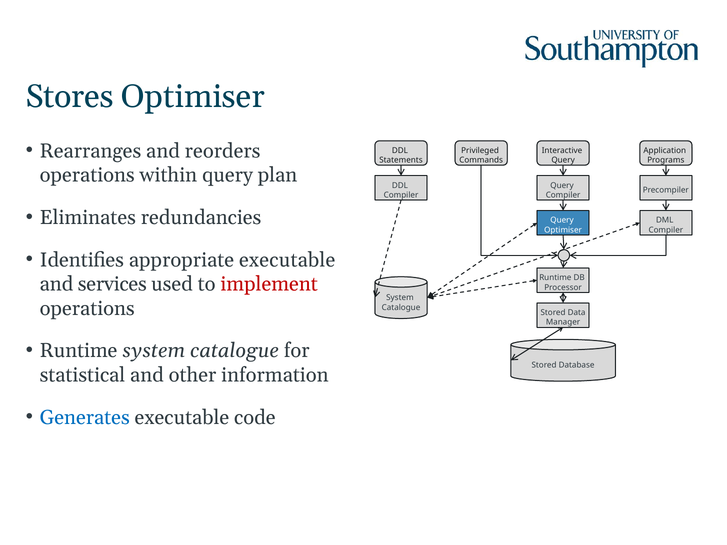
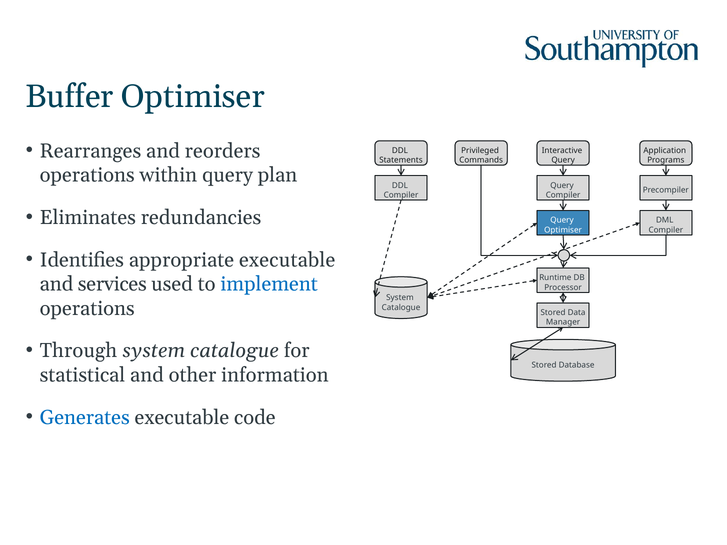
Stores: Stores -> Buffer
implement colour: red -> blue
Runtime at (79, 351): Runtime -> Through
